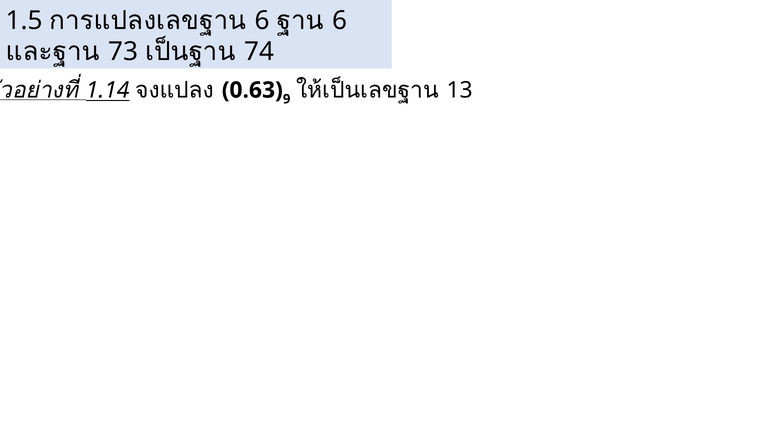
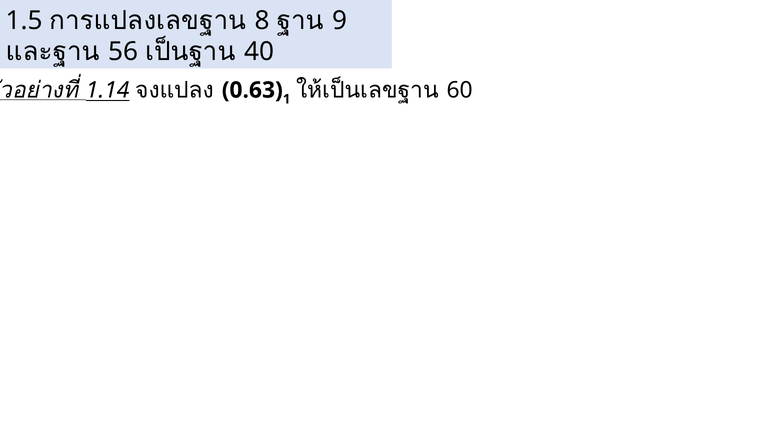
6 at (262, 20): 6 -> 8
6 at (340, 20): 6 -> 9
73: 73 -> 56
74: 74 -> 40
9: 9 -> 1
13: 13 -> 60
